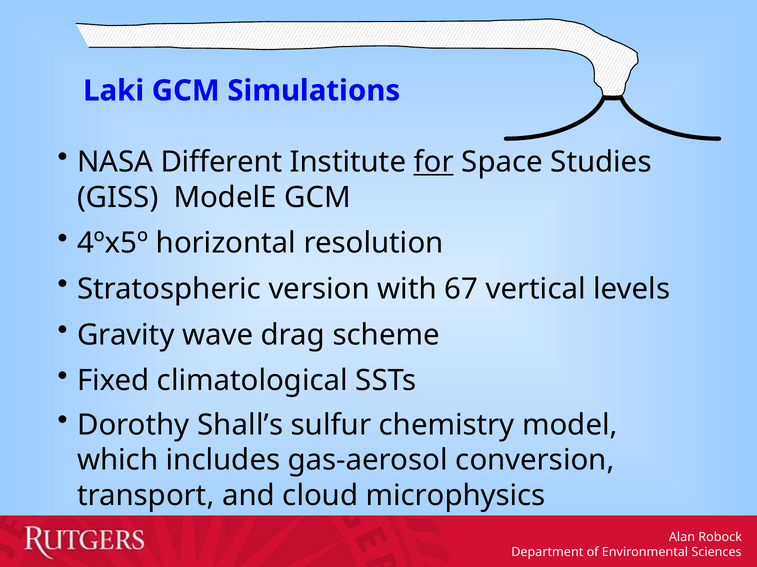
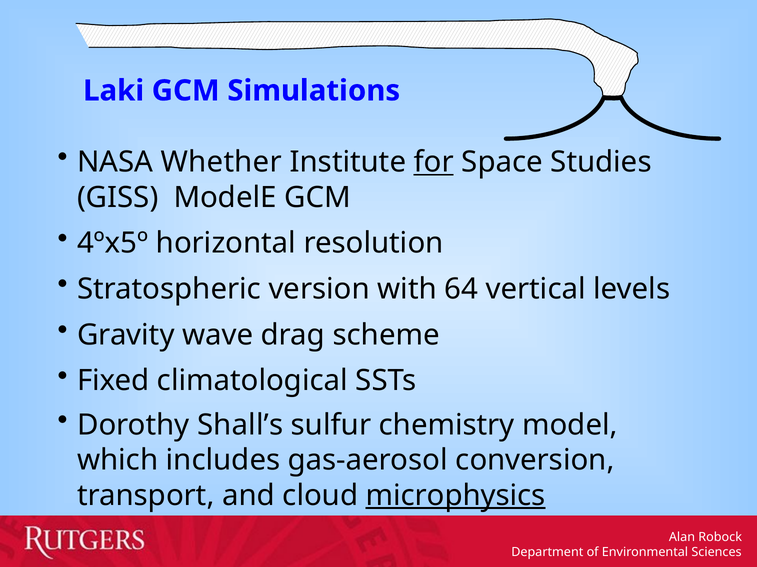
Different: Different -> Whether
67: 67 -> 64
microphysics underline: none -> present
